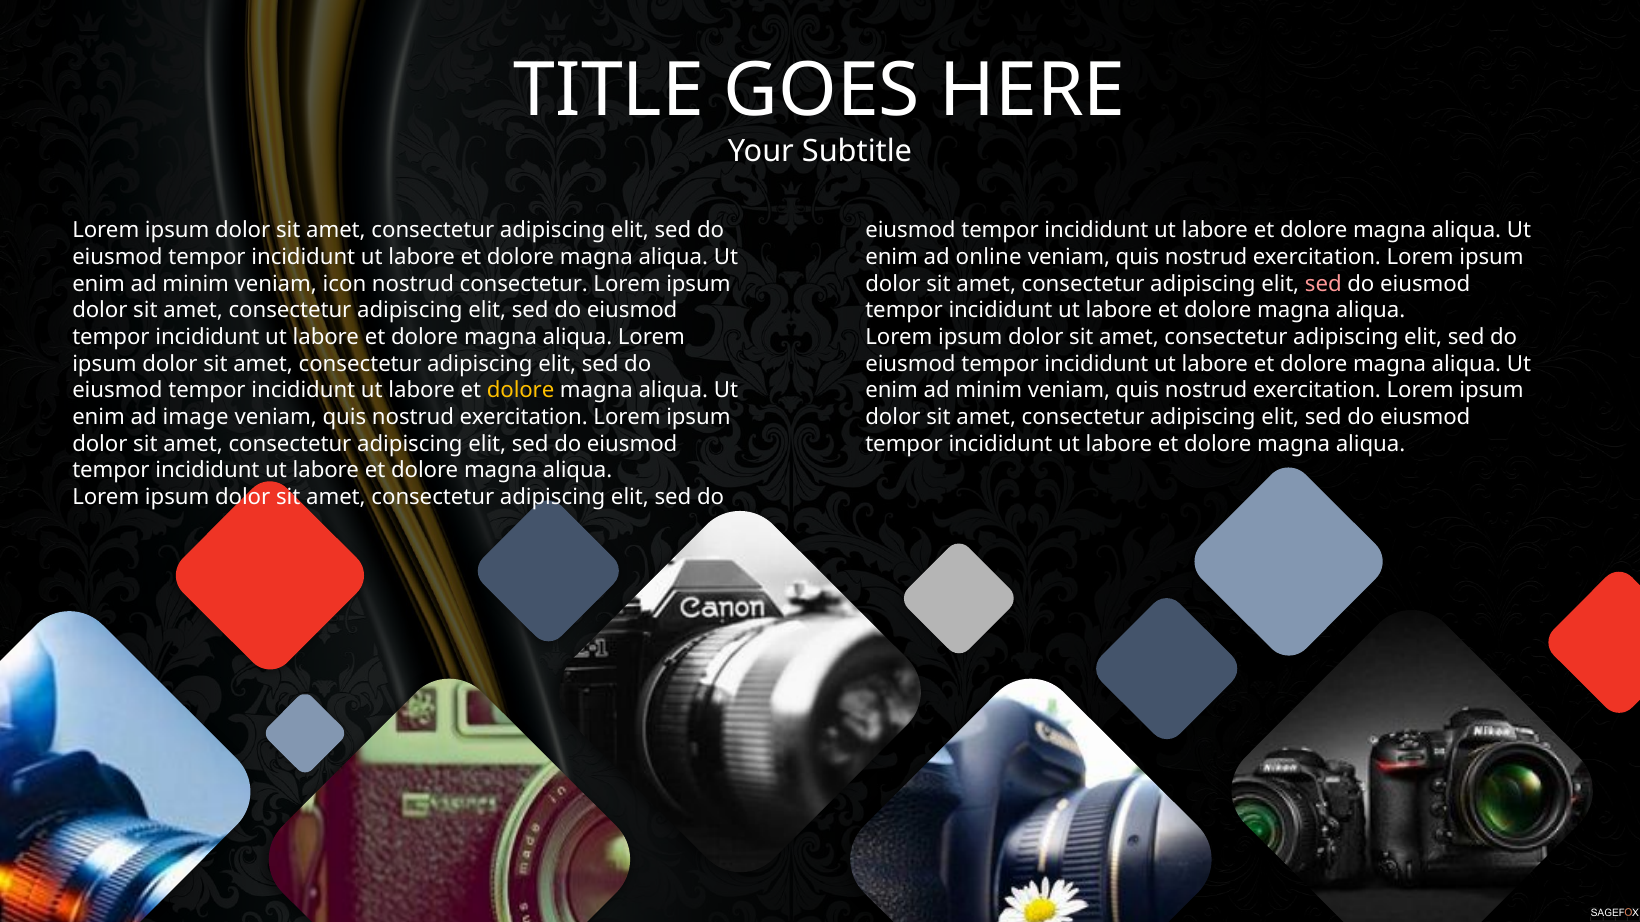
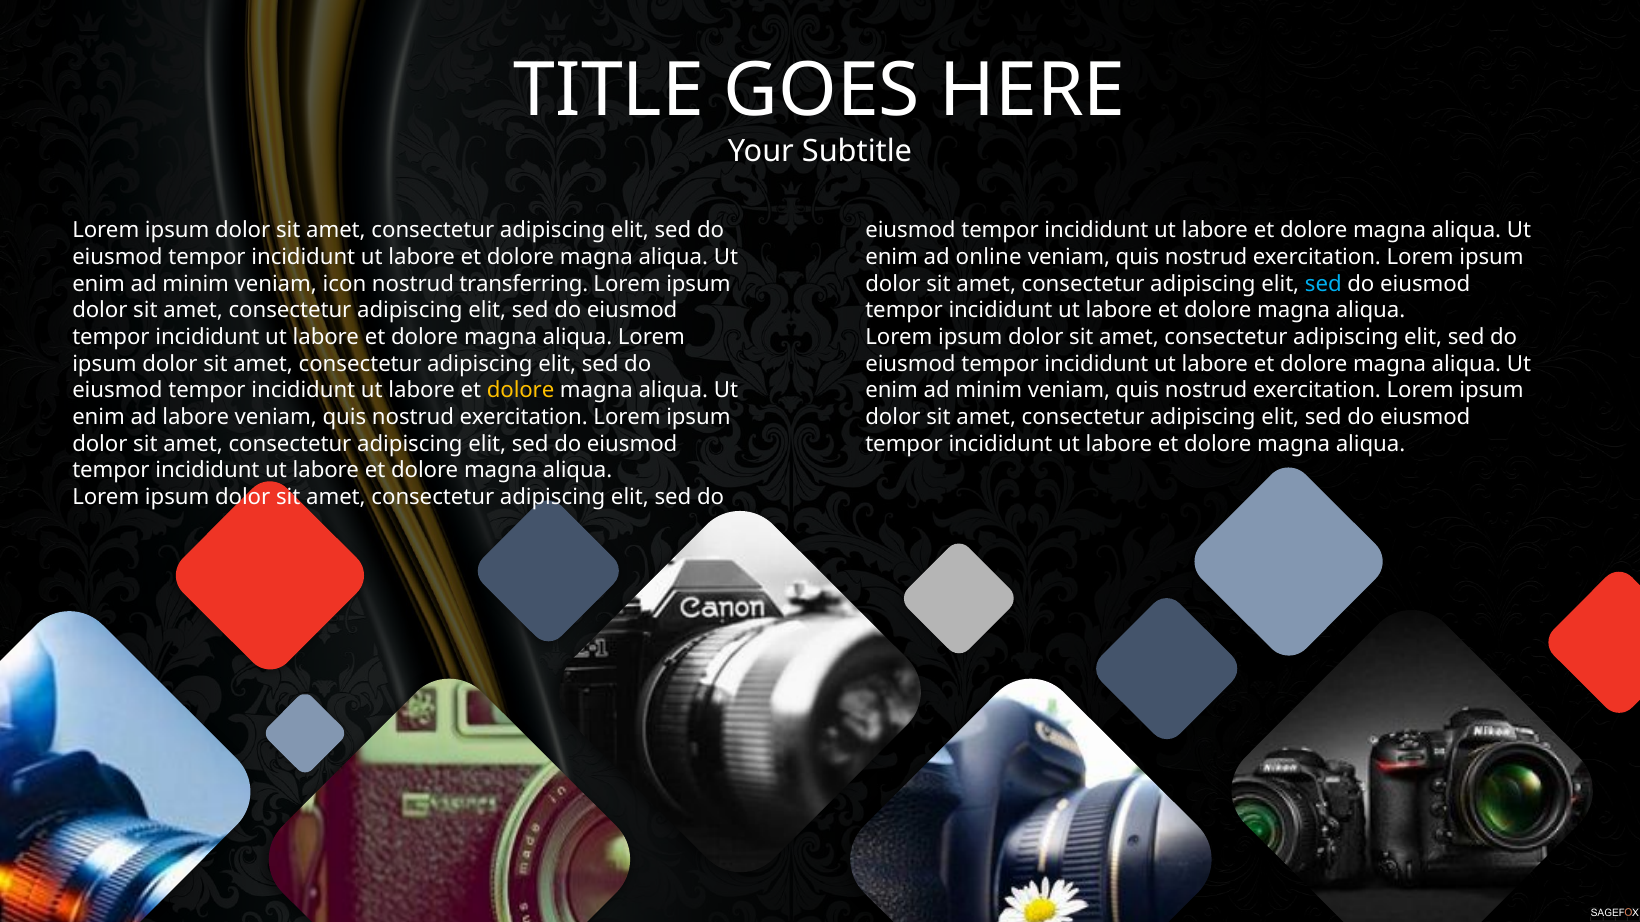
nostrud consectetur: consectetur -> transferring
sed at (1323, 284) colour: pink -> light blue
ad image: image -> labore
